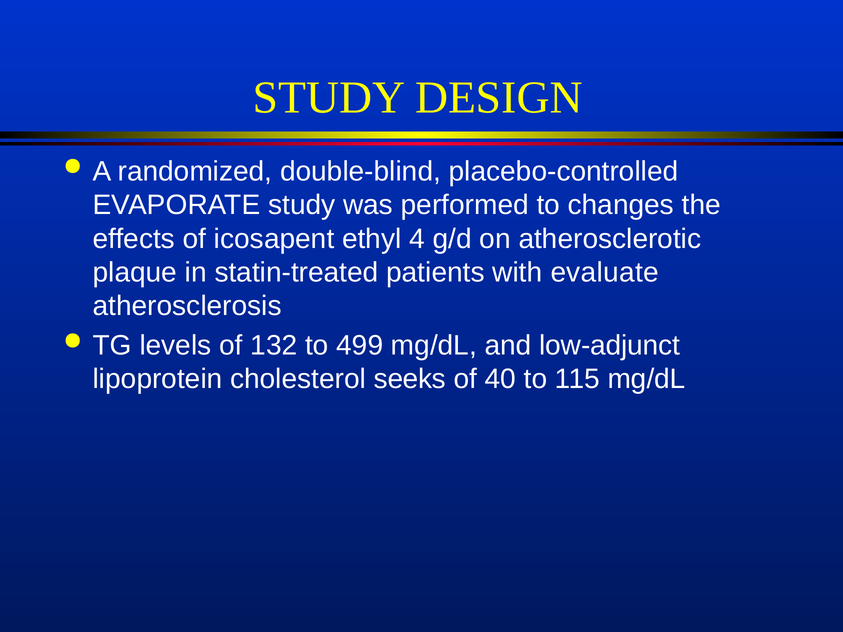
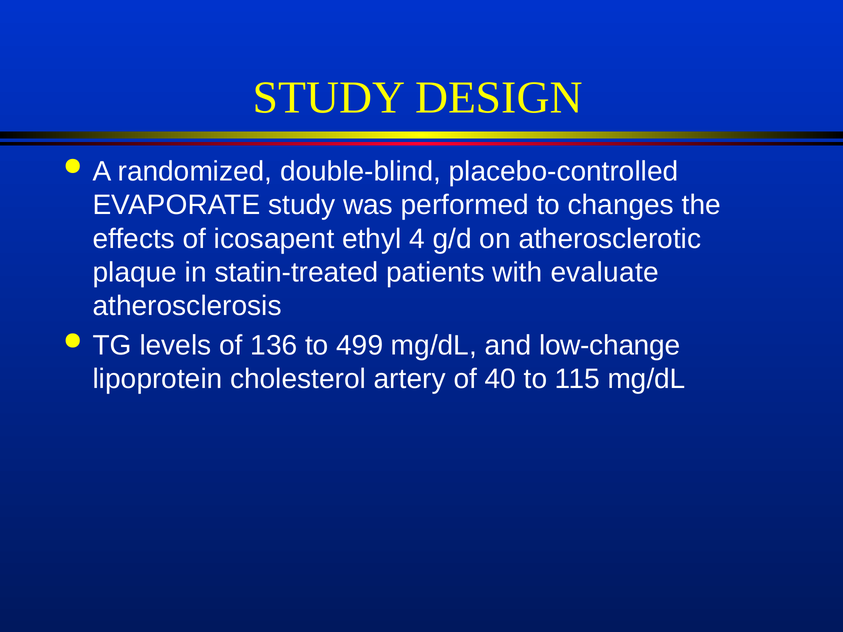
132: 132 -> 136
low-adjunct: low-adjunct -> low-change
seeks: seeks -> artery
